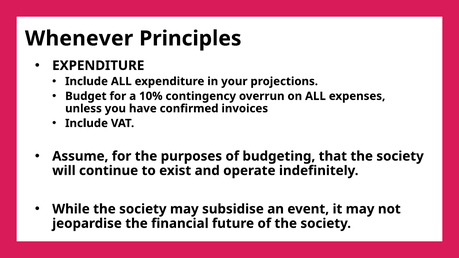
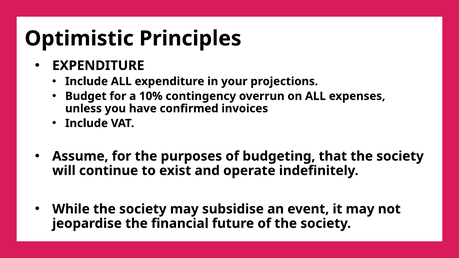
Whenever: Whenever -> Optimistic
